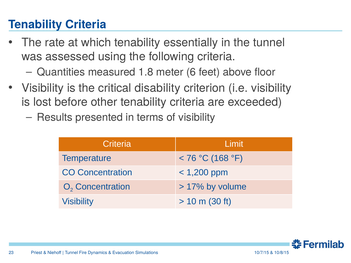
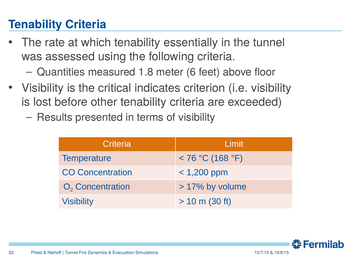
disability: disability -> indicates
